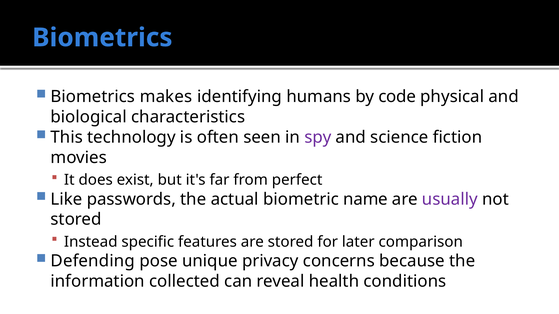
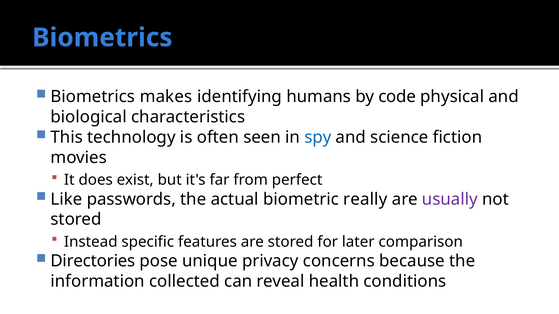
spy colour: purple -> blue
name: name -> really
Defending: Defending -> Directories
